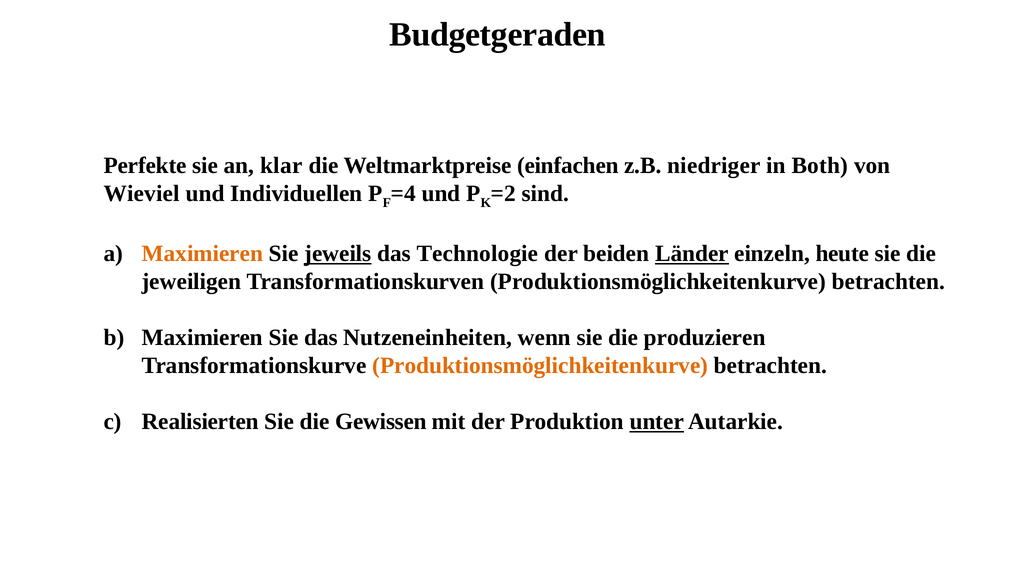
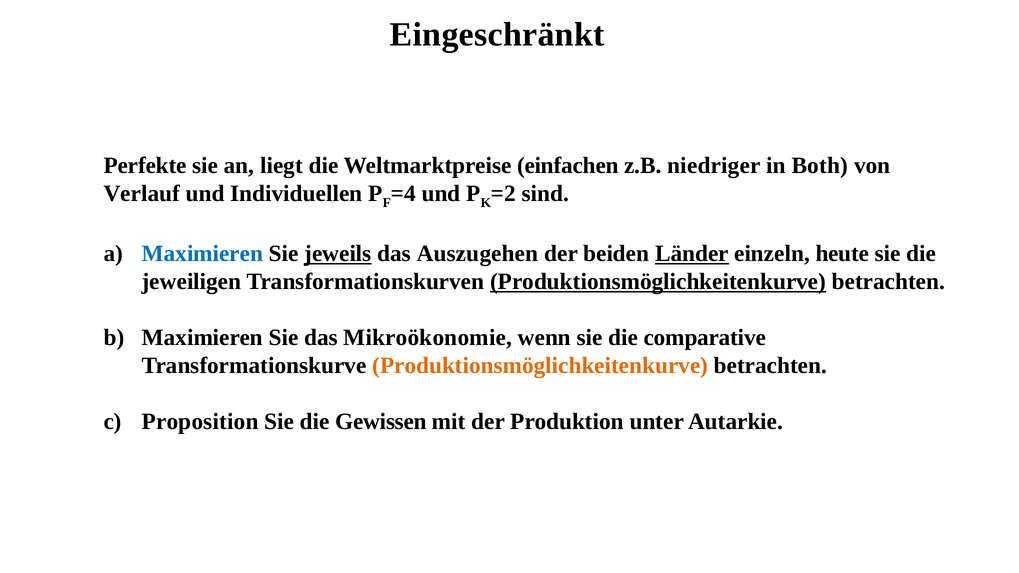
Budgetgeraden: Budgetgeraden -> Eingeschränkt
klar: klar -> liegt
Wieviel: Wieviel -> Verlauf
Maximieren at (202, 254) colour: orange -> blue
Technologie: Technologie -> Auszugehen
Produktionsmöglichkeitenkurve at (658, 282) underline: none -> present
Nutzeneinheiten: Nutzeneinheiten -> Mikroökonomie
produzieren: produzieren -> comparative
Realisierten: Realisierten -> Proposition
unter underline: present -> none
